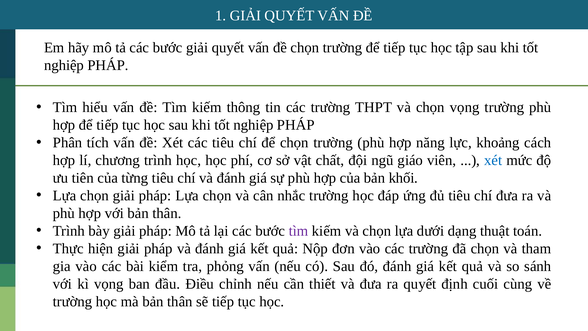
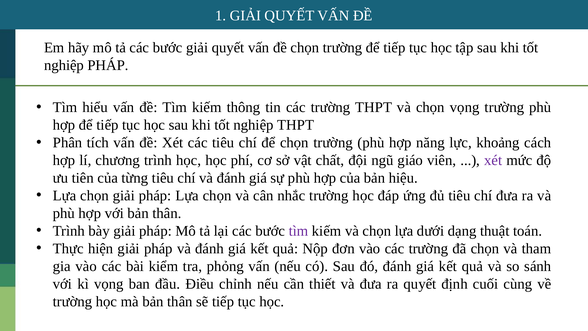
PHÁP at (296, 125): PHÁP -> THPT
xét at (493, 160) colour: blue -> purple
khối: khối -> hiệu
